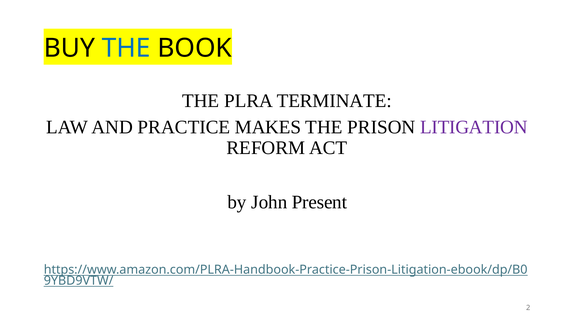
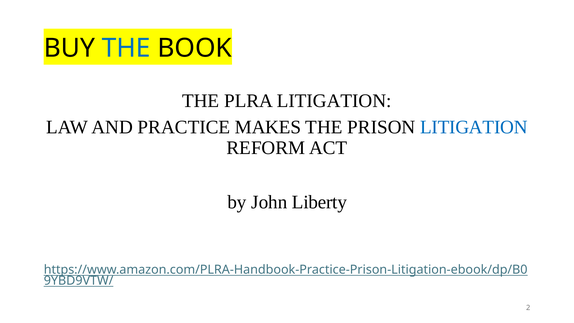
PLRA TERMINATE: TERMINATE -> LITIGATION
LITIGATION at (474, 127) colour: purple -> blue
Present: Present -> Liberty
